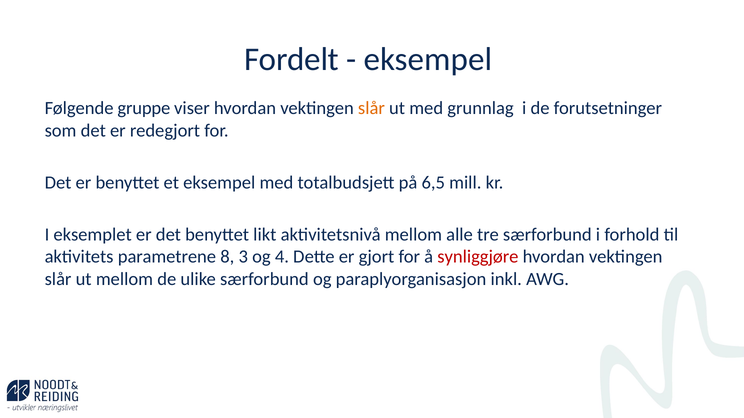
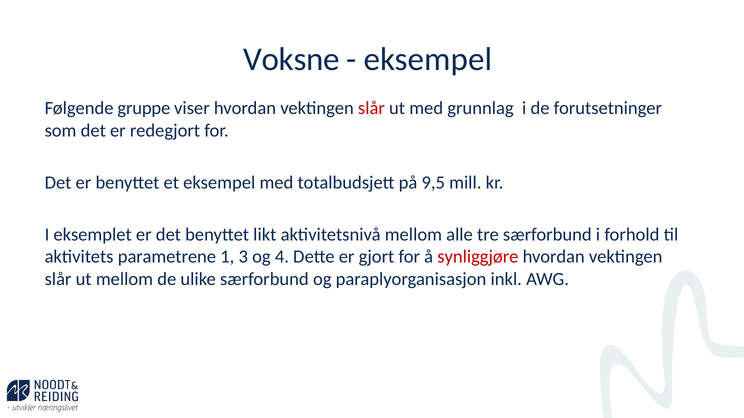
Fordelt: Fordelt -> Voksne
slår at (371, 108) colour: orange -> red
6,5: 6,5 -> 9,5
8: 8 -> 1
